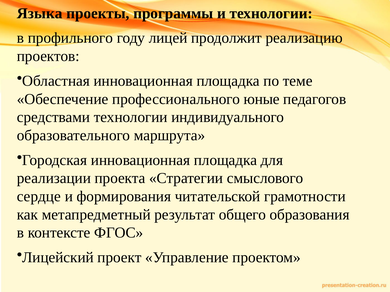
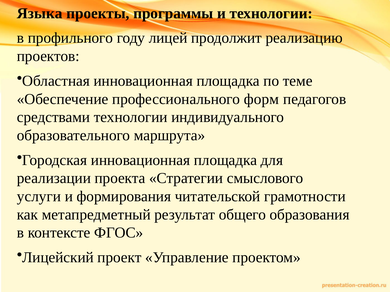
юные: юные -> форм
сердце: сердце -> услуги
